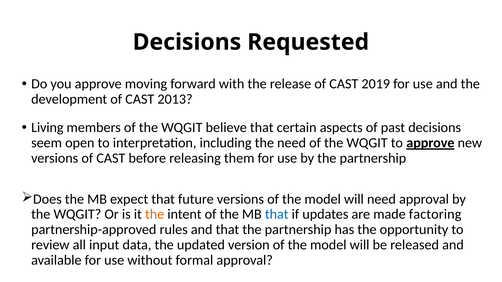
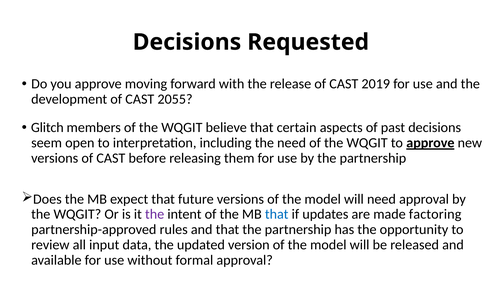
2013: 2013 -> 2055
Living: Living -> Glitch
the at (155, 215) colour: orange -> purple
